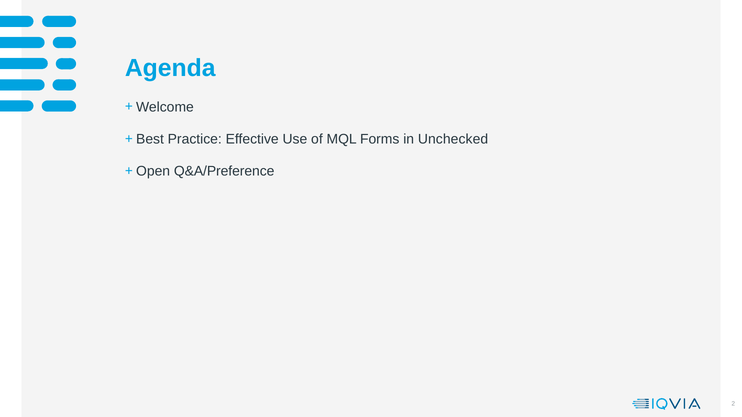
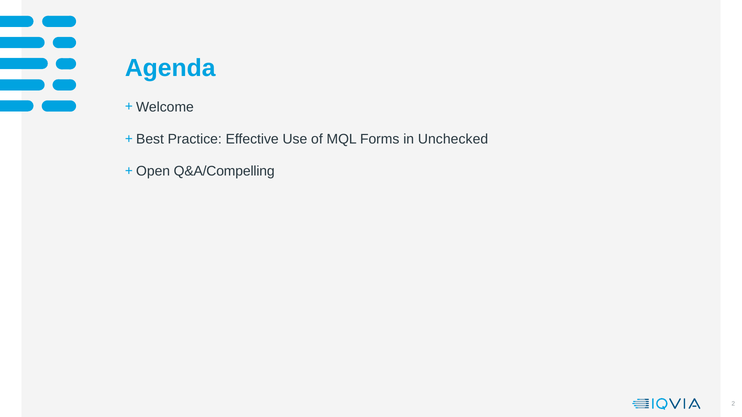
Q&A/Preference: Q&A/Preference -> Q&A/Compelling
